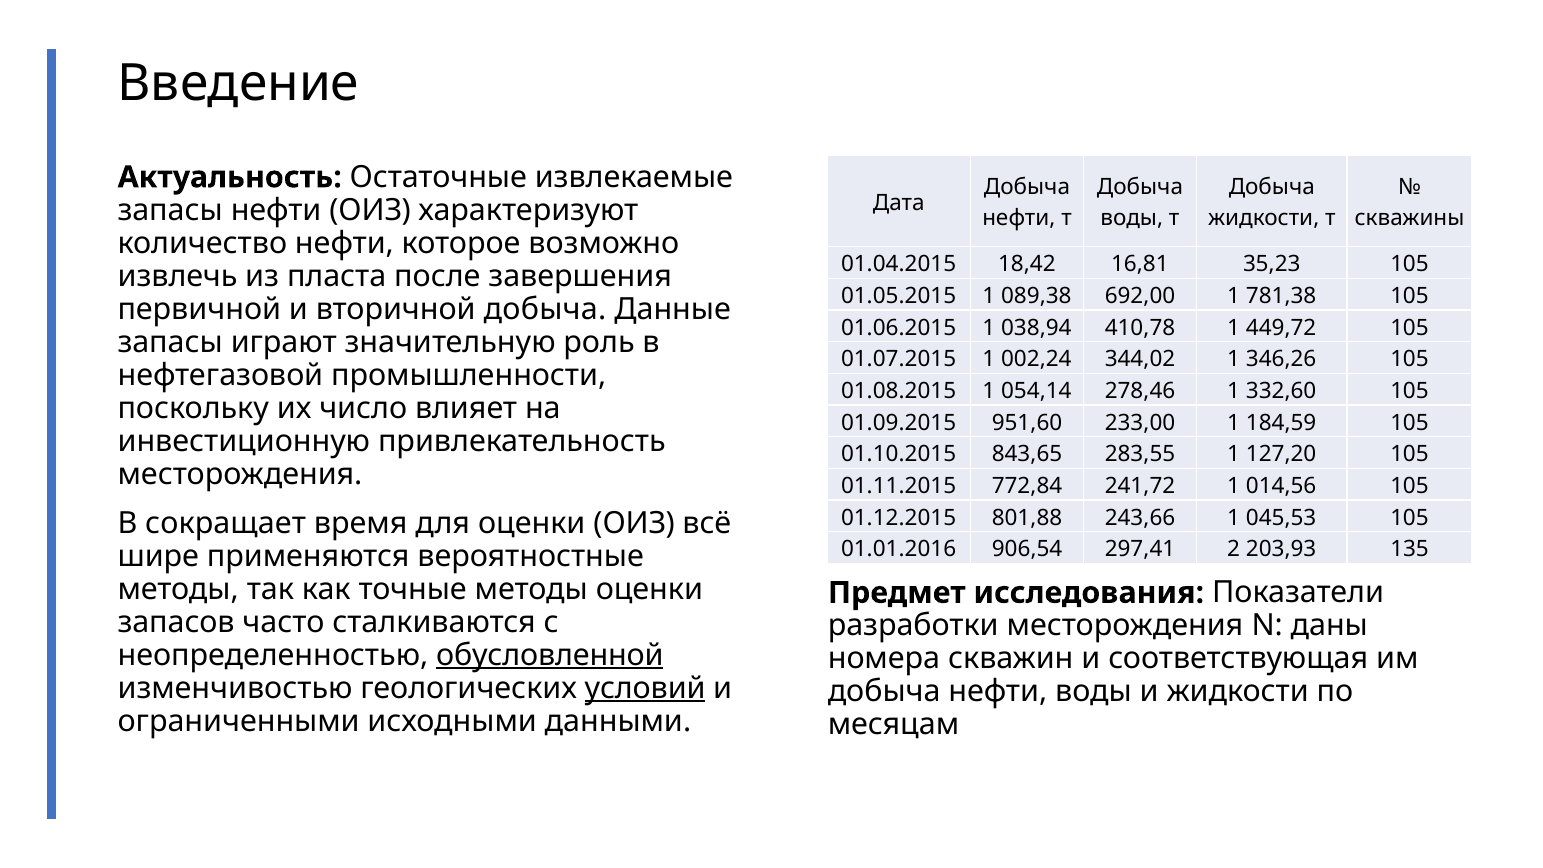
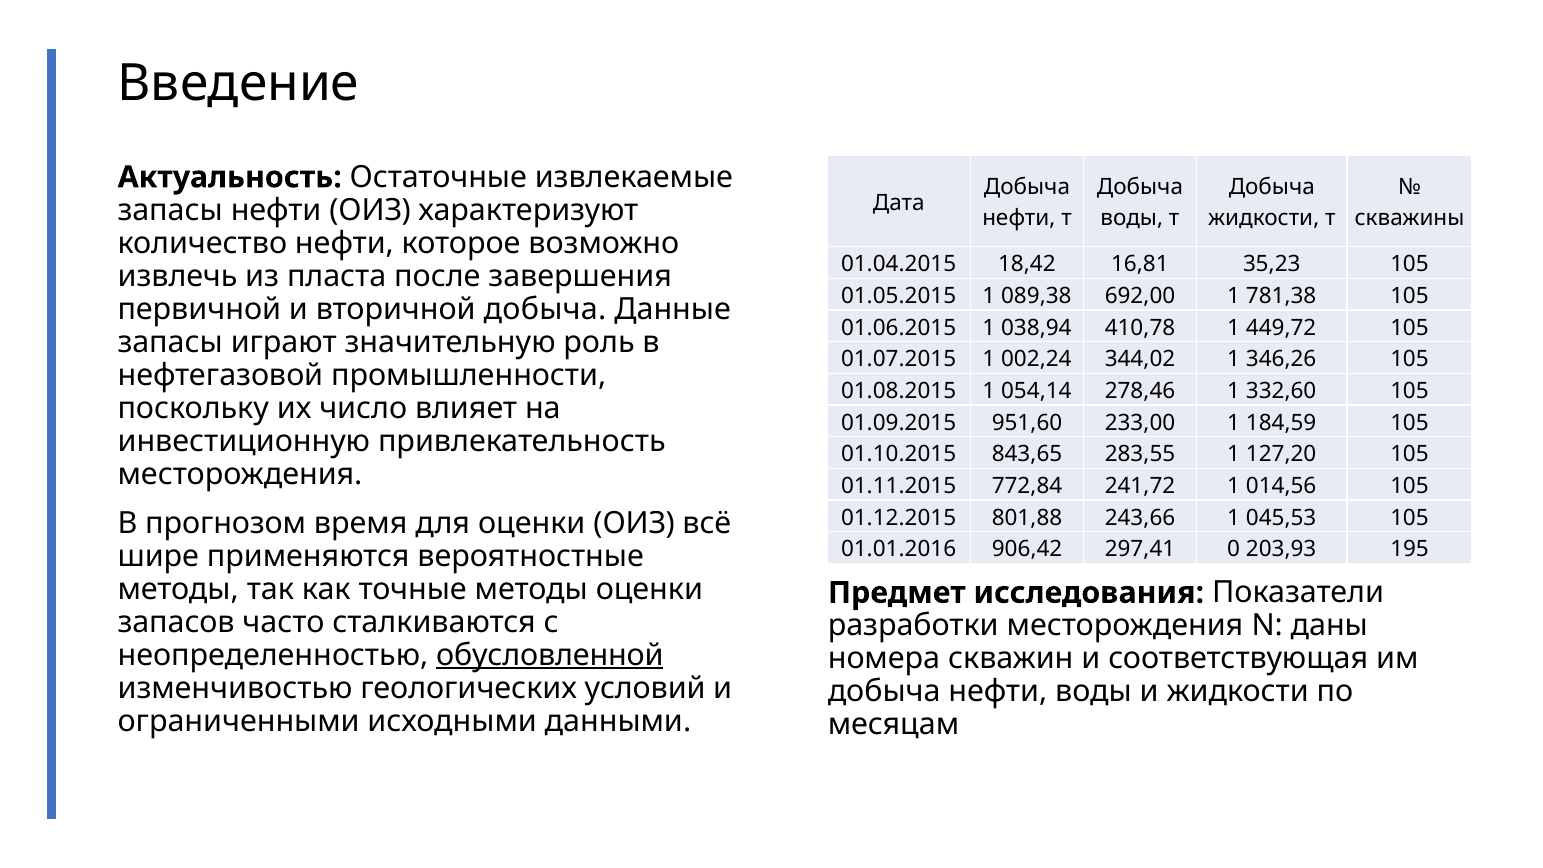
сокращает: сокращает -> прогнозом
906,54: 906,54 -> 906,42
2: 2 -> 0
135: 135 -> 195
условий underline: present -> none
